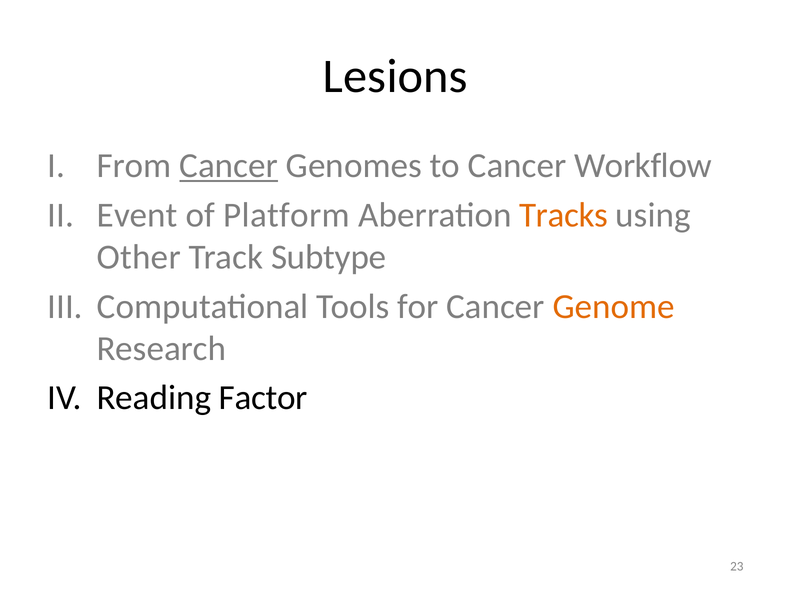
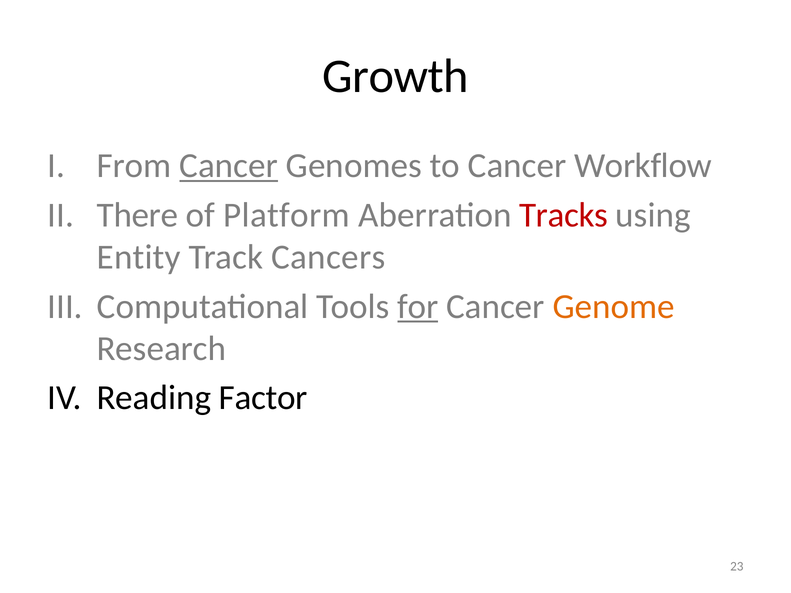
Lesions: Lesions -> Growth
Event: Event -> There
Tracks colour: orange -> red
Other: Other -> Entity
Subtype: Subtype -> Cancers
for underline: none -> present
